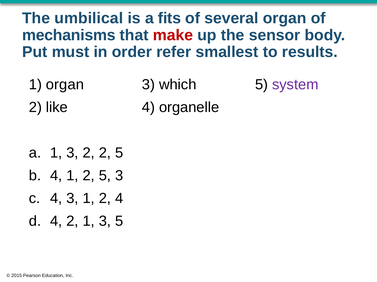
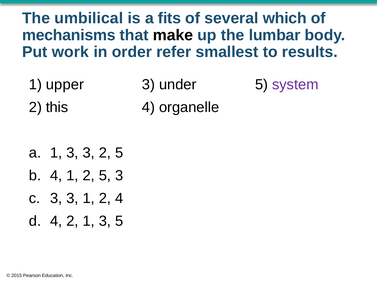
several organ: organ -> which
make colour: red -> black
sensor: sensor -> lumbar
must: must -> work
1 organ: organ -> upper
which: which -> under
like: like -> this
1 3 2: 2 -> 3
4 at (56, 199): 4 -> 3
